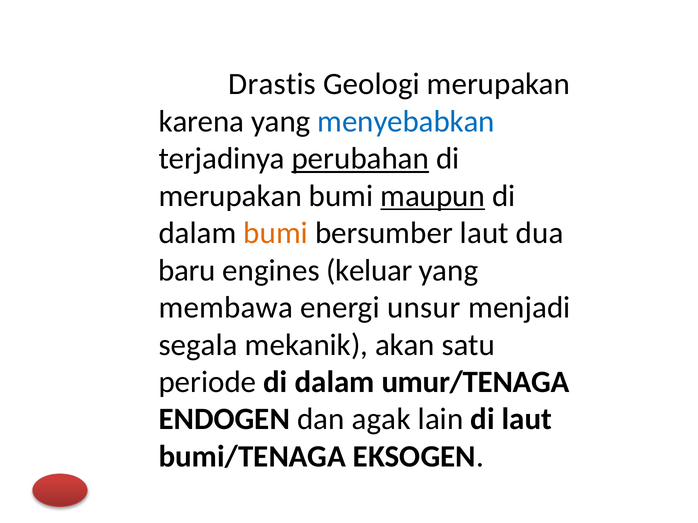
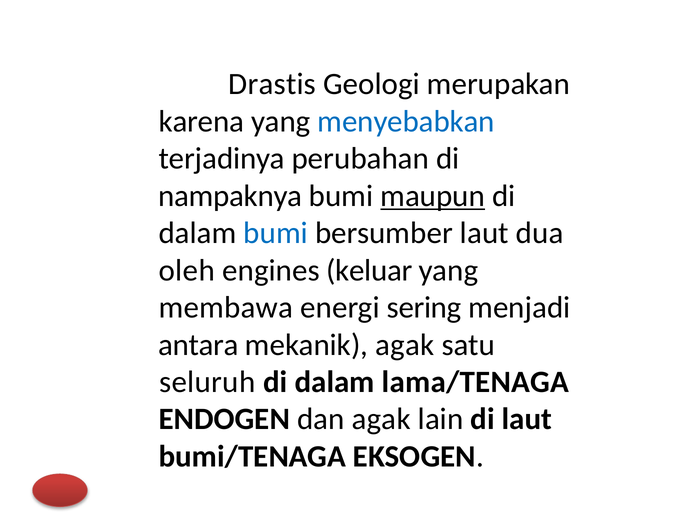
perubahan underline: present -> none
merupakan at (230, 196): merupakan -> nampaknya
bumi at (276, 233) colour: orange -> blue
baru: baru -> oleh
unsur: unsur -> sering
segala: segala -> antara
mekanik akan: akan -> agak
periode: periode -> seluruh
umur/TENAGA: umur/TENAGA -> lama/TENAGA
